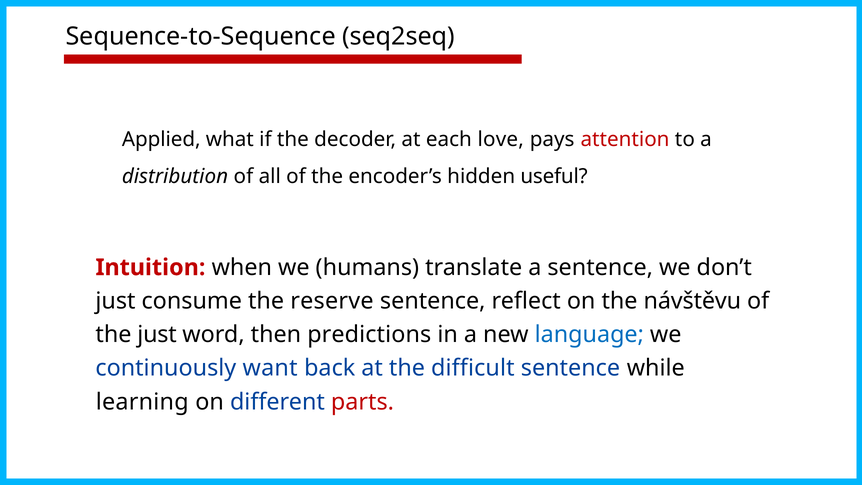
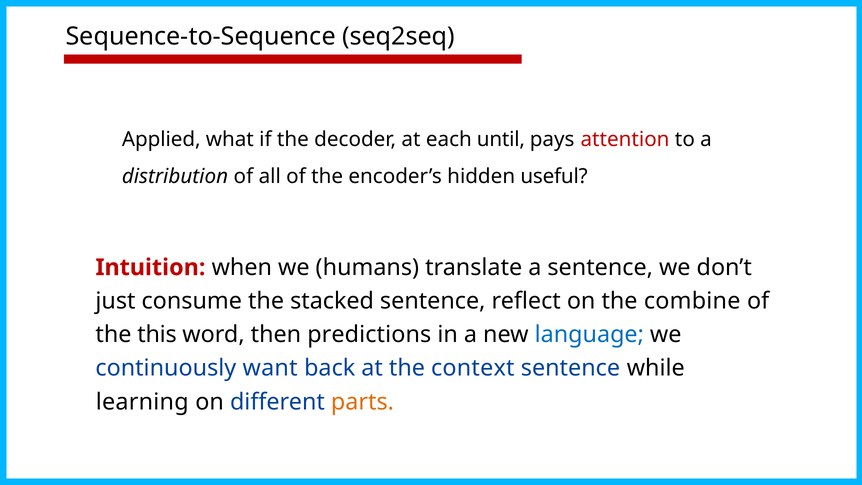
love: love -> until
reserve: reserve -> stacked
návštěvu: návštěvu -> combine
the just: just -> this
difficult: difficult -> context
parts colour: red -> orange
